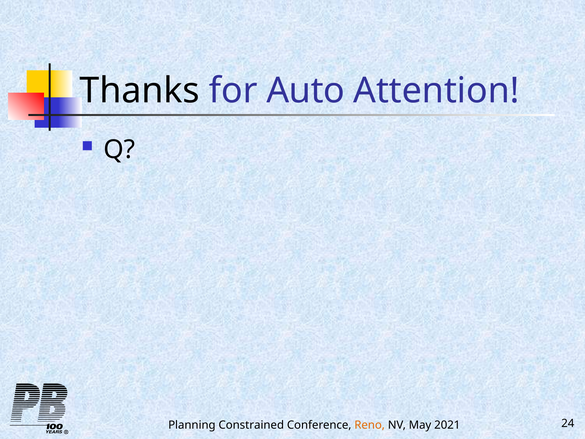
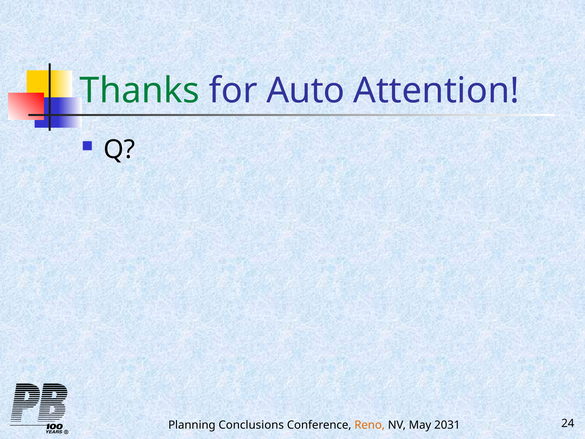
Thanks colour: black -> green
Constrained: Constrained -> Conclusions
2021: 2021 -> 2031
